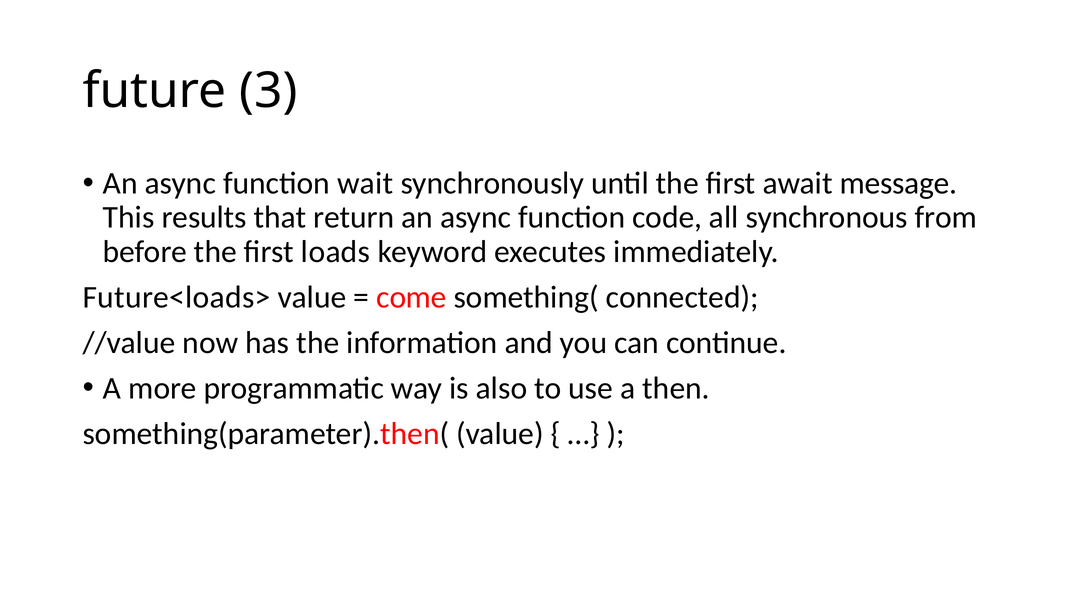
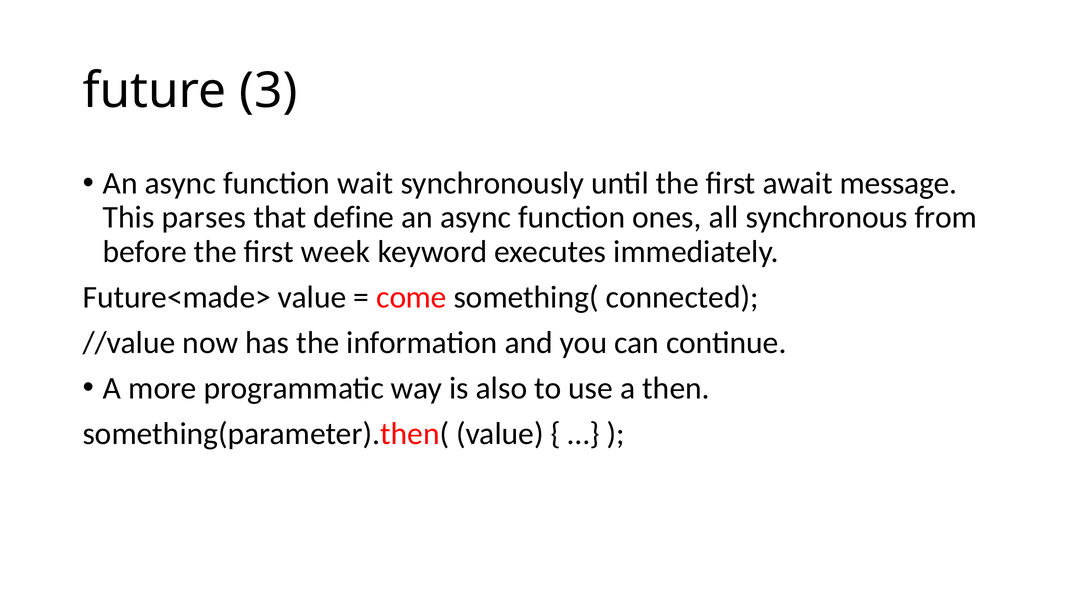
results: results -> parses
return: return -> define
code: code -> ones
loads: loads -> week
Future<loads>: Future<loads> -> Future<made>
